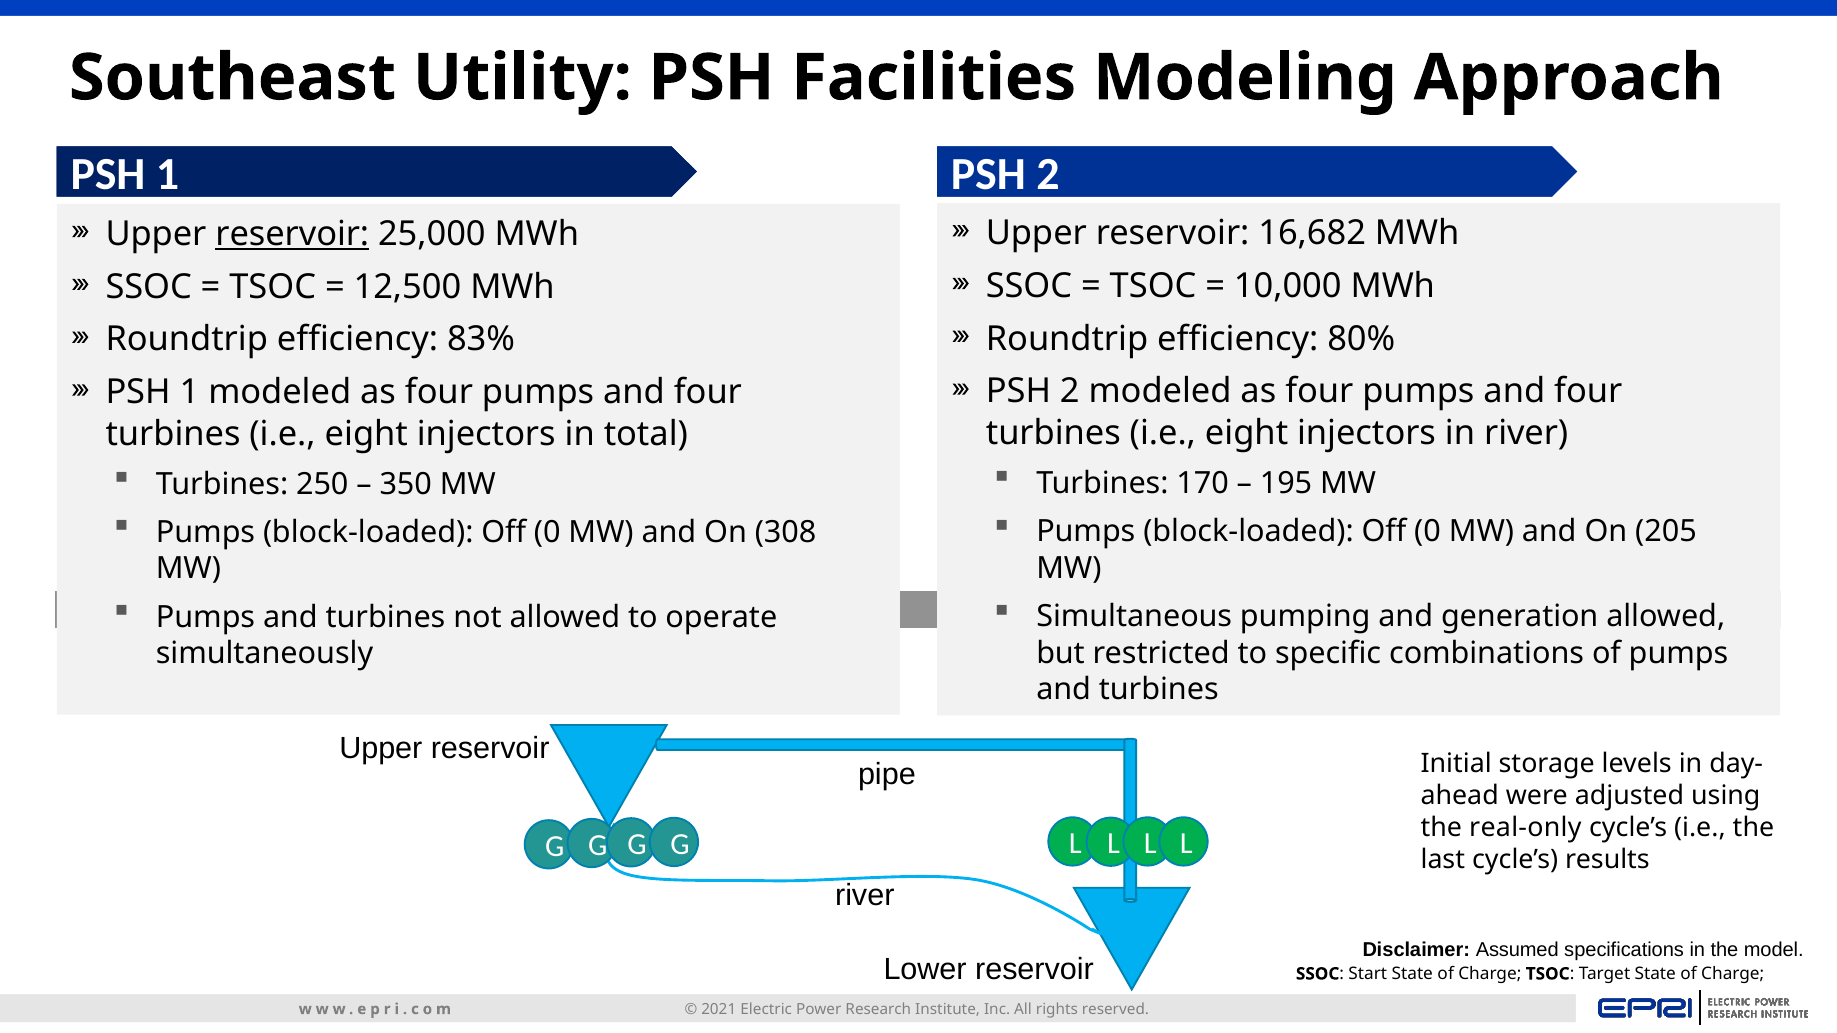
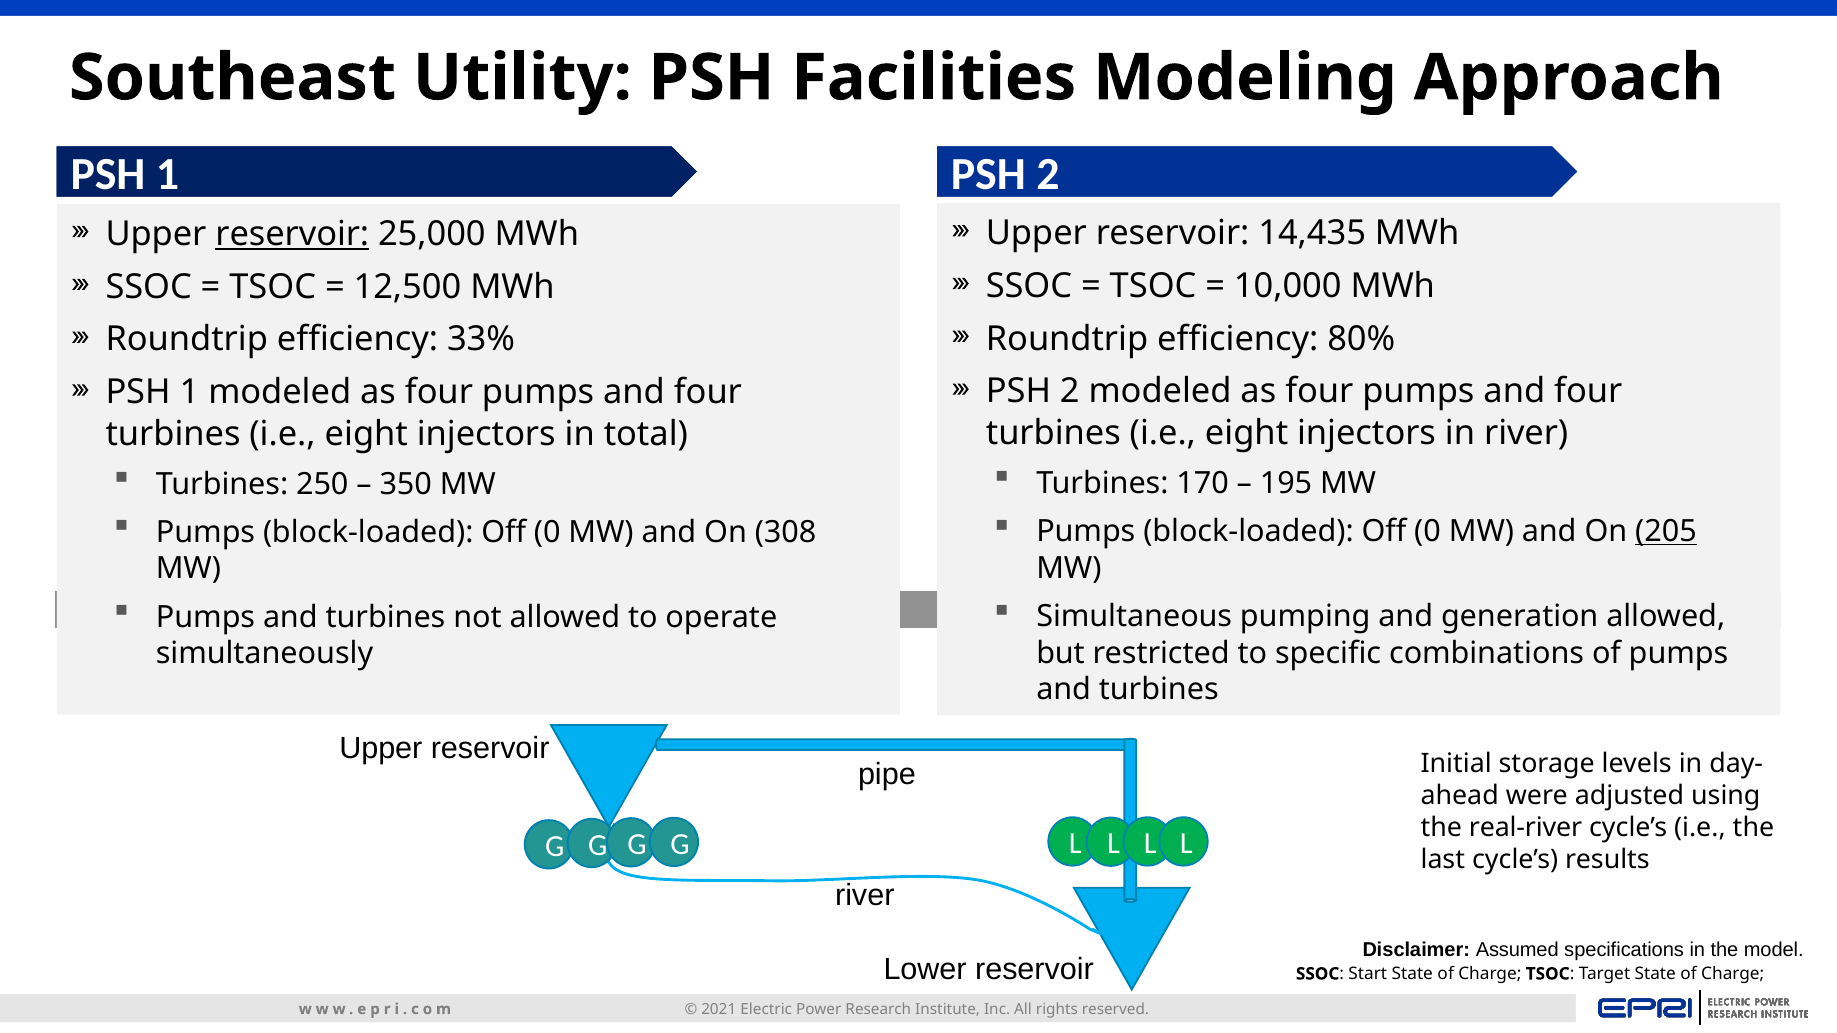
16,682: 16,682 -> 14,435
83%: 83% -> 33%
205 underline: none -> present
real-only: real-only -> real-river
